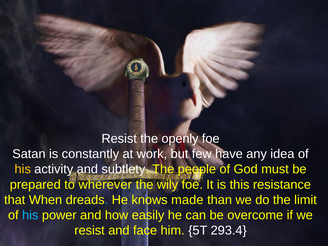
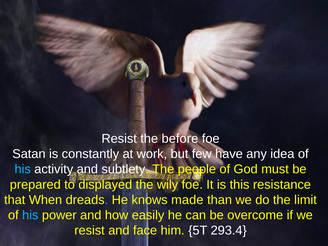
openly: openly -> before
his at (23, 169) colour: yellow -> light blue
wherever: wherever -> displayed
